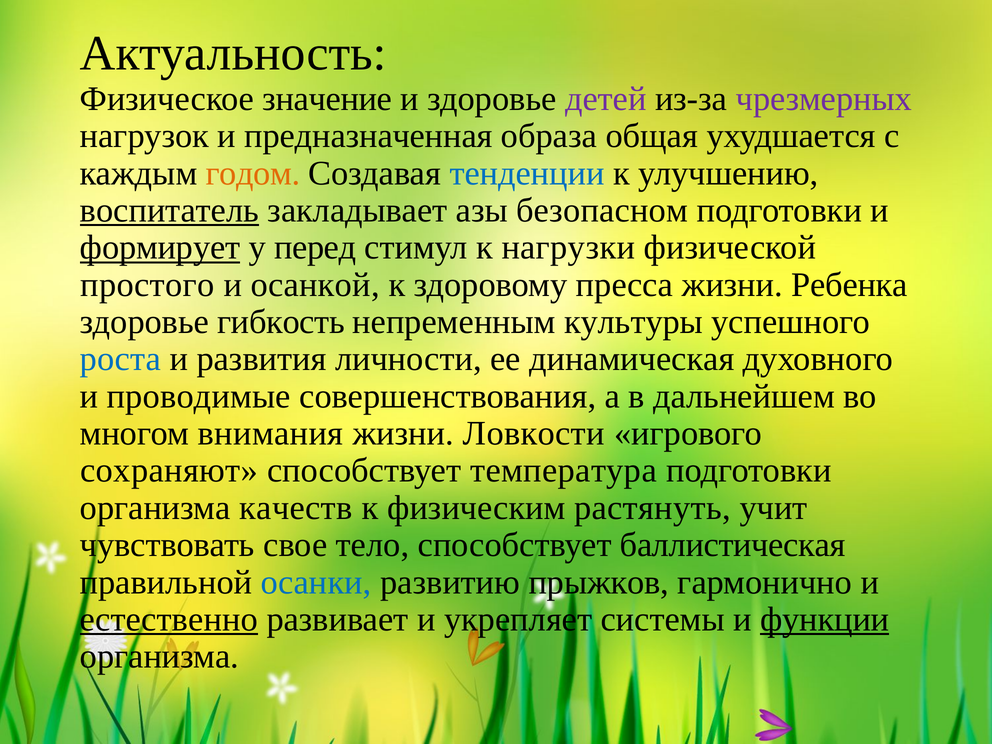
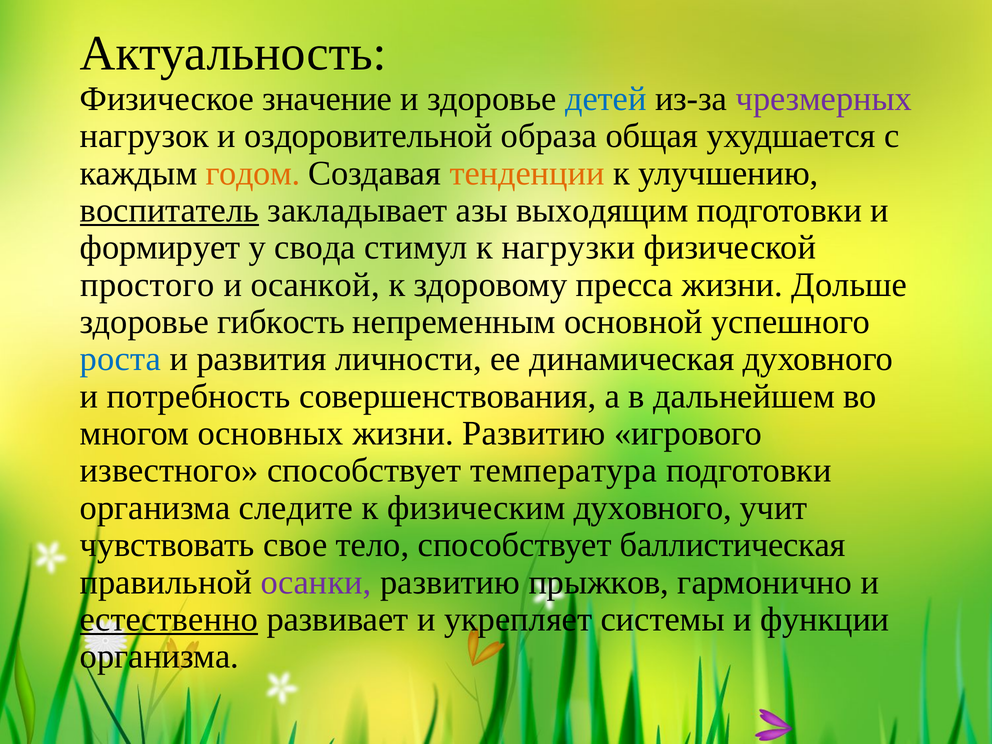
детей colour: purple -> blue
предназначенная: предназначенная -> оздоровительной
тенденции colour: blue -> orange
безопасном: безопасном -> выходящим
формирует underline: present -> none
перед: перед -> свода
Ребенка: Ребенка -> Дольше
культуры: культуры -> основной
проводимые: проводимые -> потребность
внимания: внимания -> основных
жизни Ловкости: Ловкости -> Развитию
сохраняют: сохраняют -> известного
качеств: качеств -> следите
физическим растянуть: растянуть -> духовного
осанки colour: blue -> purple
функции underline: present -> none
